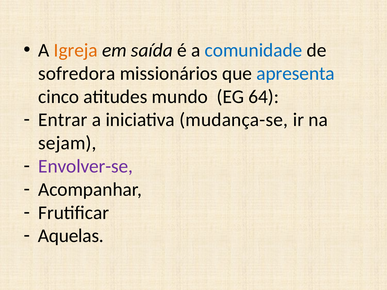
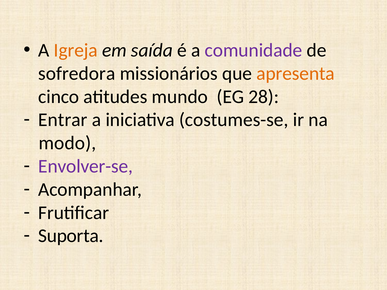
comunidade colour: blue -> purple
apresenta colour: blue -> orange
64: 64 -> 28
mudança-se: mudança-se -> costumes-se
sejam: sejam -> modo
Aquelas: Aquelas -> Suporta
